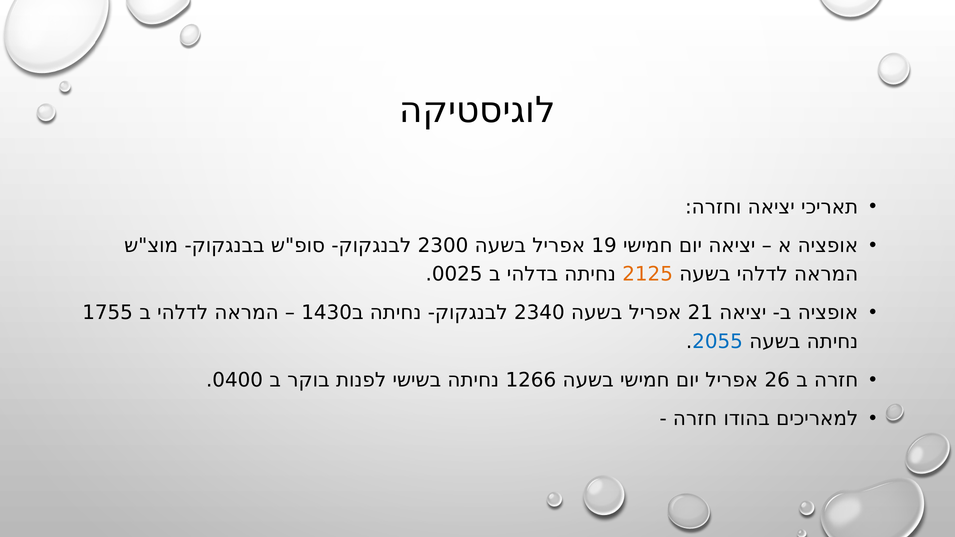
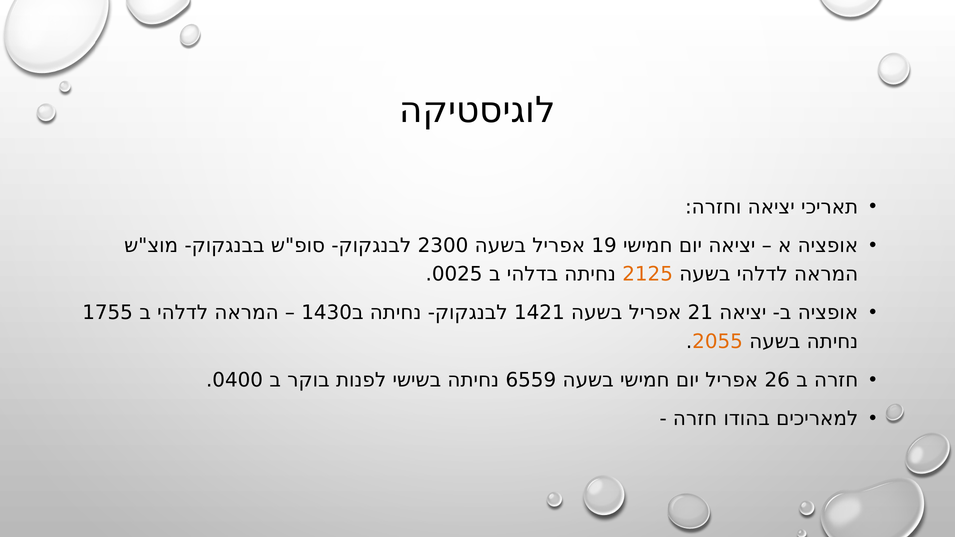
2340: 2340 -> 1421
2055 colour: blue -> orange
1266: 1266 -> 6559
